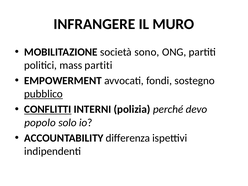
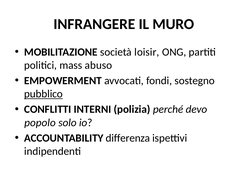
sono: sono -> loisir
mass partiti: partiti -> abuso
CONFLITTI underline: present -> none
